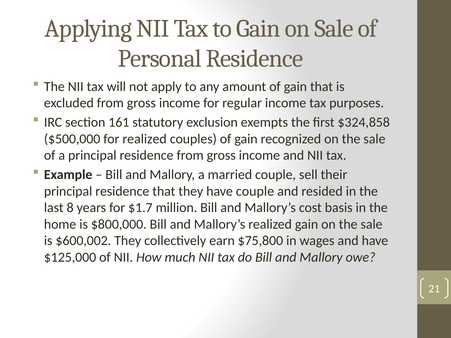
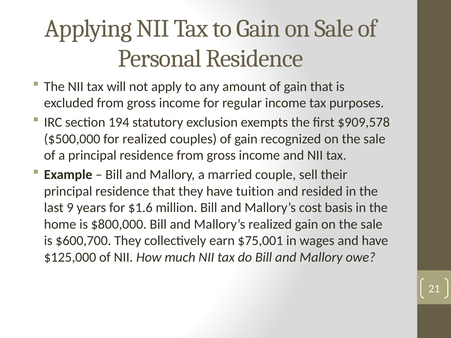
161: 161 -> 194
$324,858: $324,858 -> $909,578
have couple: couple -> tuition
8: 8 -> 9
$1.7: $1.7 -> $1.6
$600,002: $600,002 -> $600,700
$75,800: $75,800 -> $75,001
